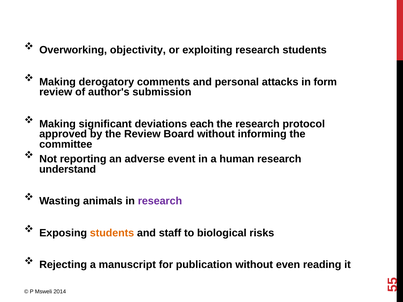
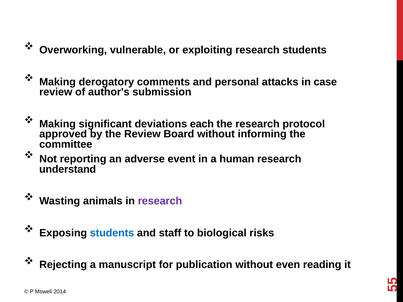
objectivity: objectivity -> vulnerable
form: form -> case
students at (112, 233) colour: orange -> blue
